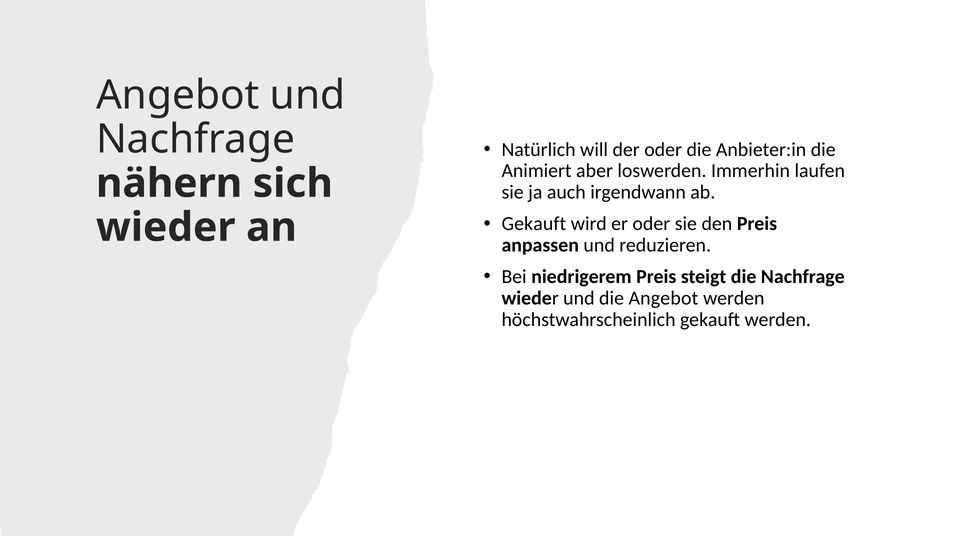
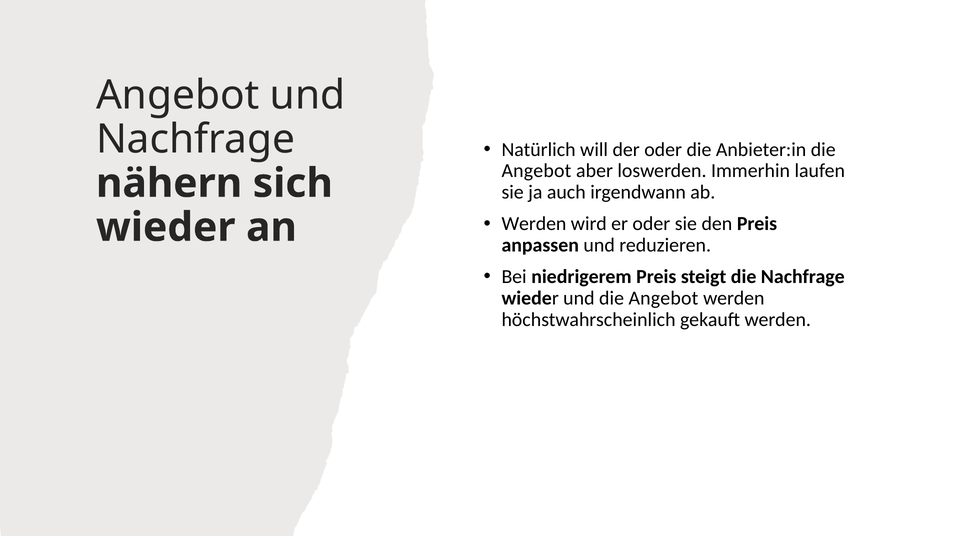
Animiert at (537, 171): Animiert -> Angebot
Gekauft at (534, 224): Gekauft -> Werden
